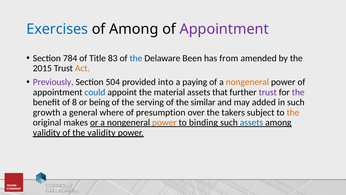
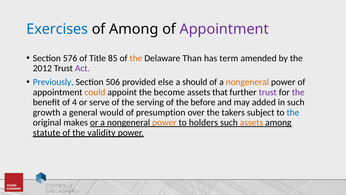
784: 784 -> 576
83: 83 -> 85
the at (136, 58) colour: blue -> orange
Been: Been -> Than
from: from -> term
2015: 2015 -> 2012
Act colour: orange -> purple
Previously colour: purple -> blue
504: 504 -> 506
into: into -> else
paying: paying -> should
could colour: blue -> orange
material: material -> become
8: 8 -> 4
being: being -> serve
similar: similar -> before
where: where -> would
the at (293, 112) colour: orange -> blue
binding: binding -> holders
assets at (252, 122) colour: blue -> orange
validity at (47, 133): validity -> statute
